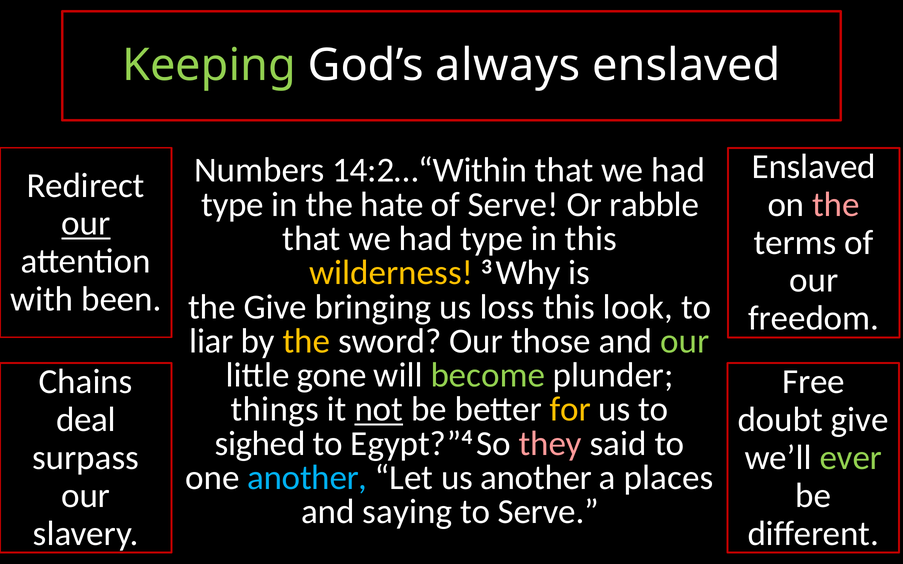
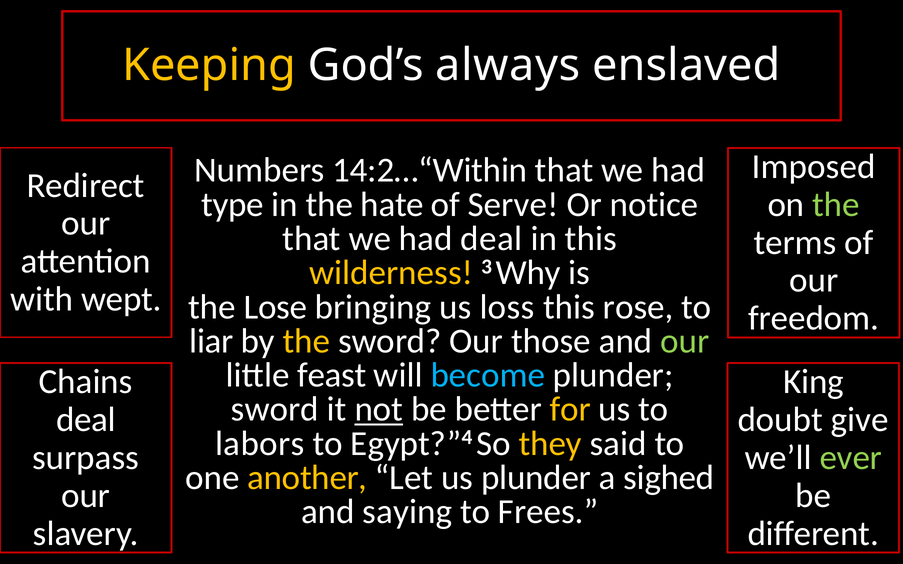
Keeping colour: light green -> yellow
Enslaved at (814, 167): Enslaved -> Imposed
rabble: rabble -> notice
the at (836, 205) colour: pink -> light green
our at (86, 224) underline: present -> none
type at (492, 239): type -> deal
been: been -> wept
the Give: Give -> Lose
look: look -> rose
gone: gone -> feast
become colour: light green -> light blue
Free: Free -> King
things at (275, 410): things -> sword
sighed: sighed -> labors
they colour: pink -> yellow
another at (307, 478) colour: light blue -> yellow
us another: another -> plunder
places: places -> sighed
to Serve: Serve -> Frees
